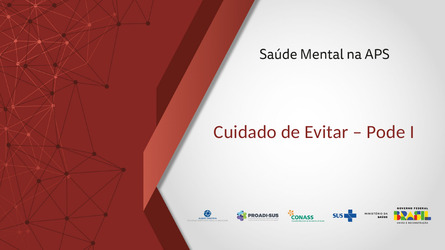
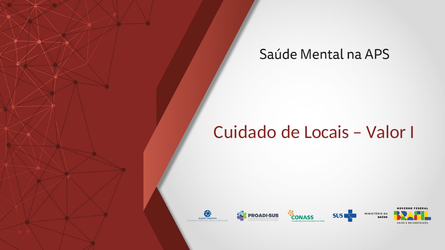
Evitar: Evitar -> Locais
Pode: Pode -> Valor
